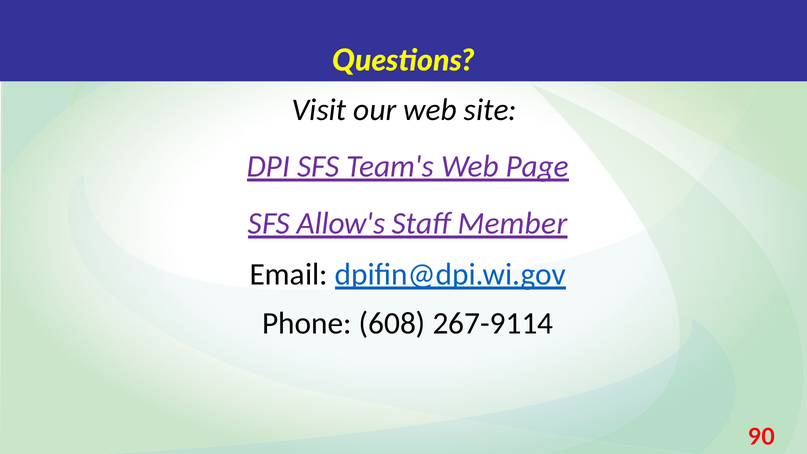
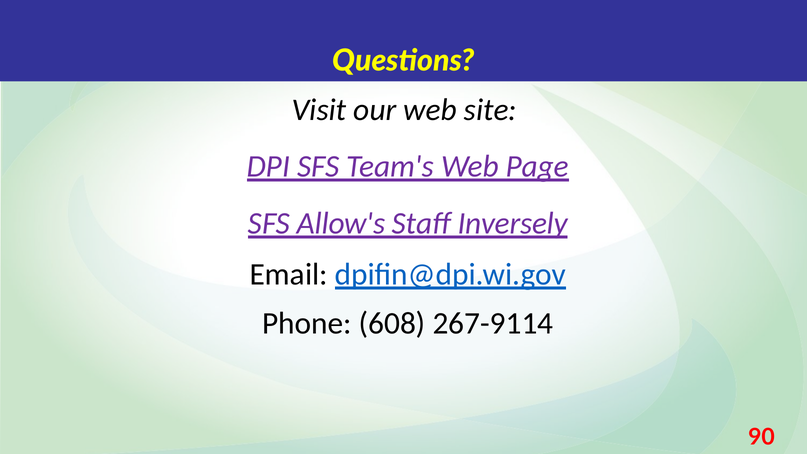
Member: Member -> Inversely
